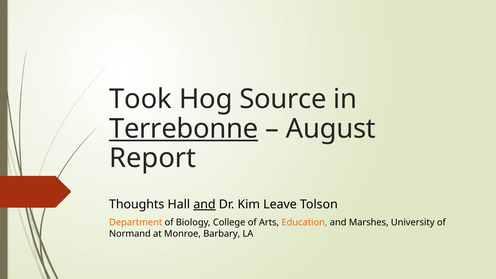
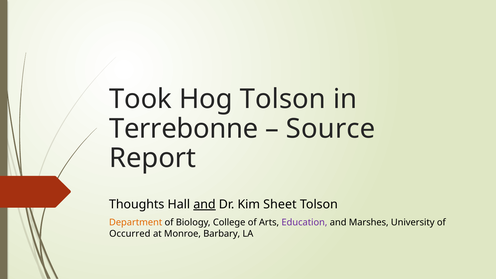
Hog Source: Source -> Tolson
Terrebonne underline: present -> none
August: August -> Source
Leave: Leave -> Sheet
Education colour: orange -> purple
Normand: Normand -> Occurred
